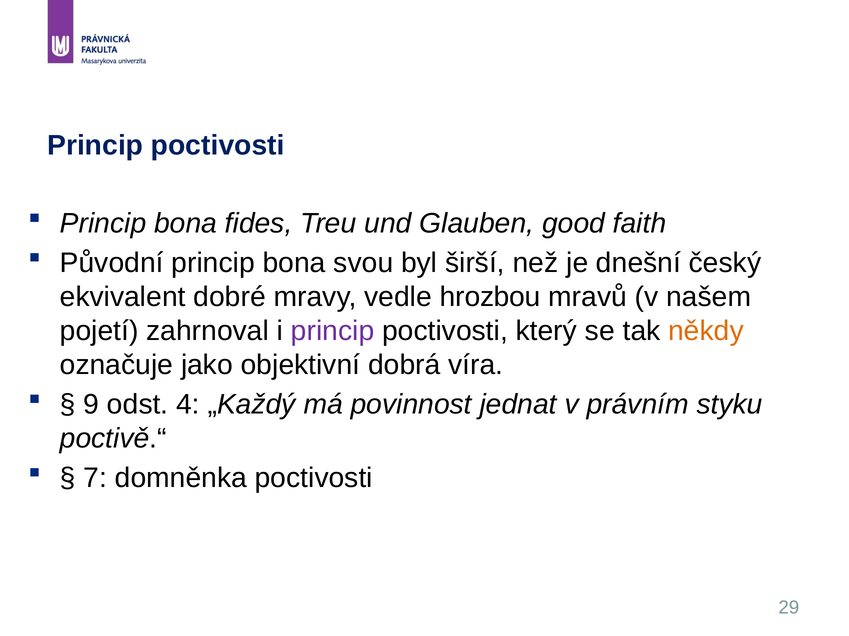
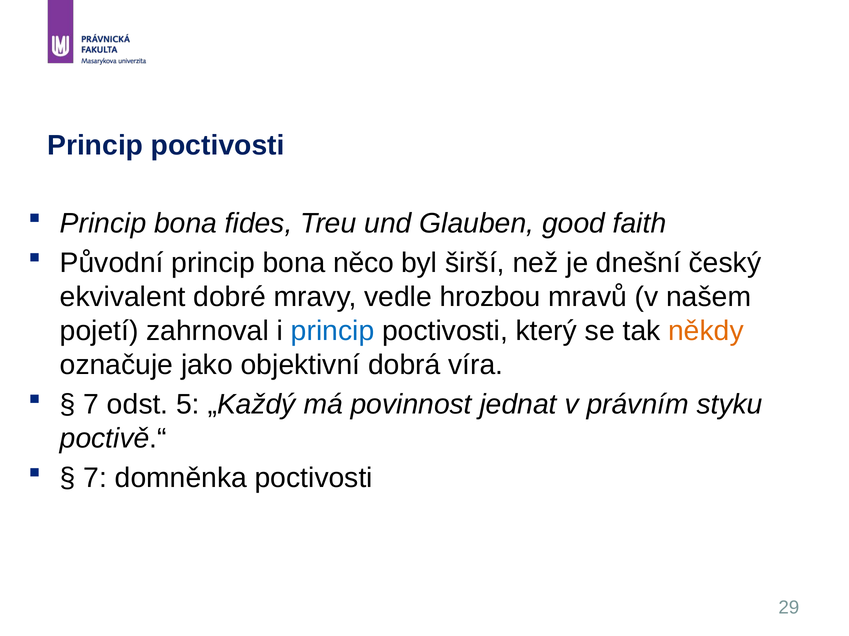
svou: svou -> něco
princip at (333, 331) colour: purple -> blue
9 at (91, 405): 9 -> 7
4: 4 -> 5
